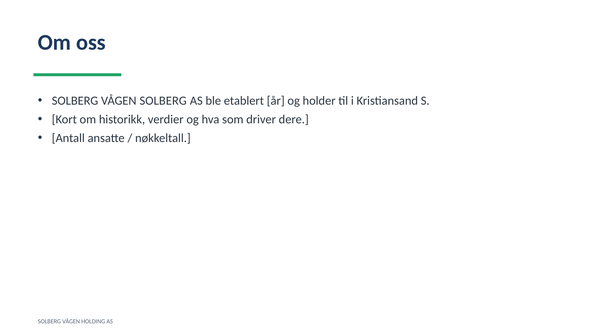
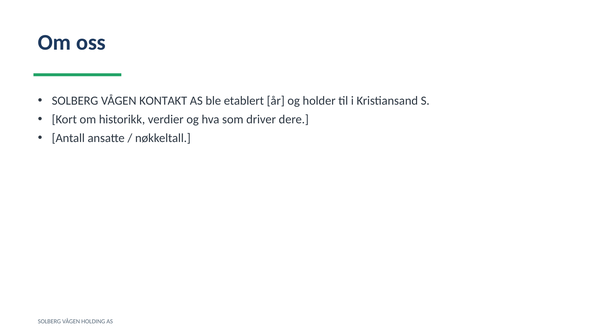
VÅGEN SOLBERG: SOLBERG -> KONTAKT
